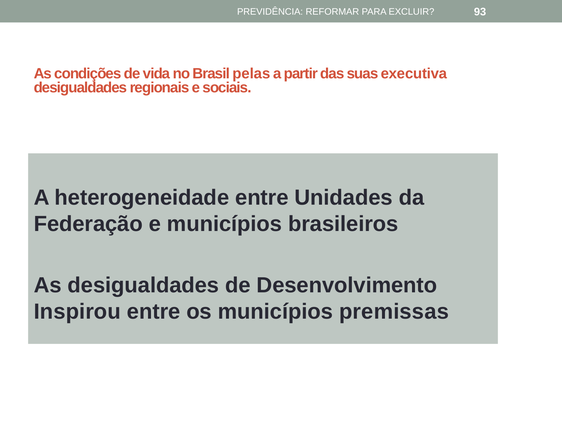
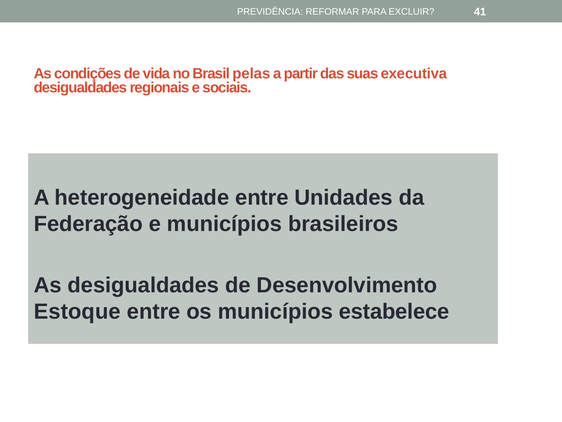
93: 93 -> 41
Inspirou: Inspirou -> Estoque
premissas: premissas -> estabelece
